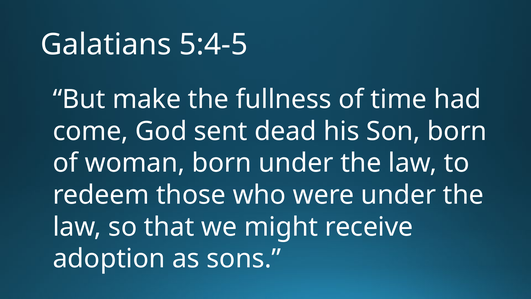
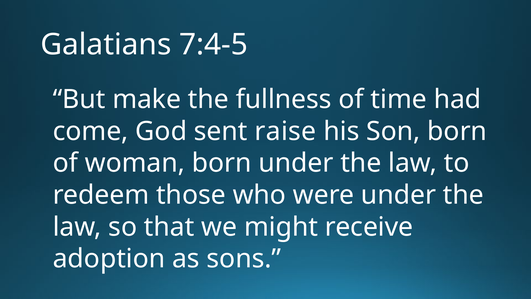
5:4-5: 5:4-5 -> 7:4-5
dead: dead -> raise
